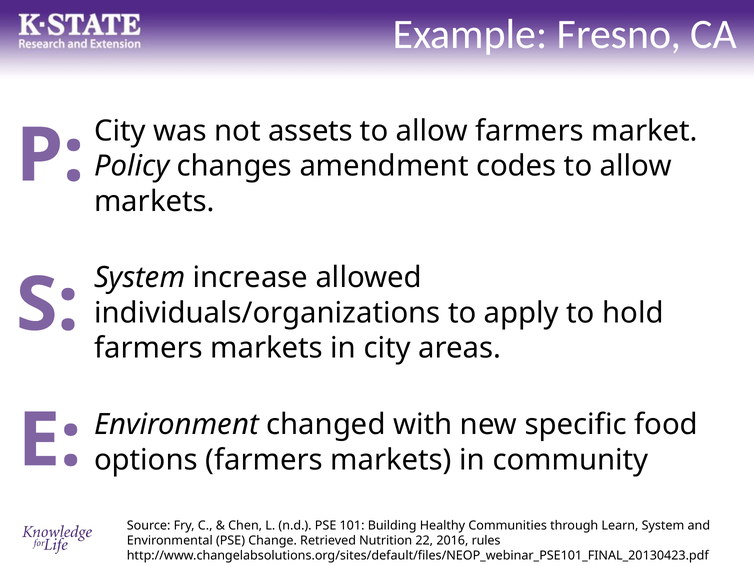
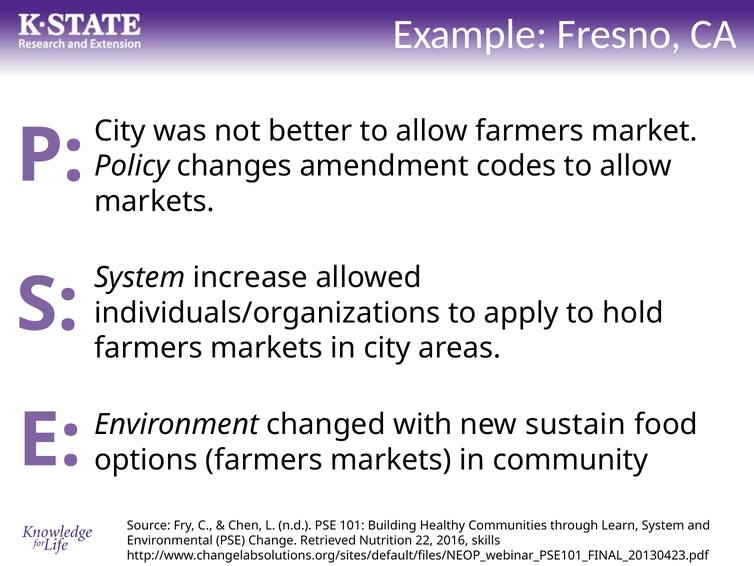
assets: assets -> better
specific: specific -> sustain
rules: rules -> skills
